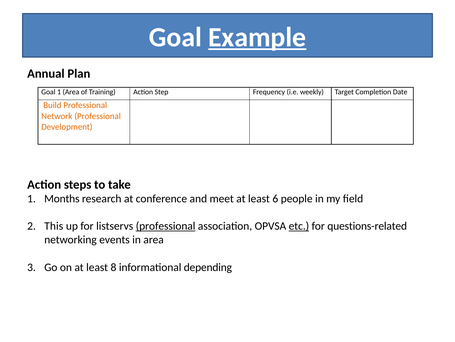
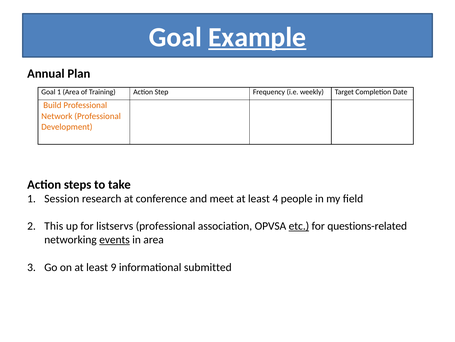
Months: Months -> Session
6: 6 -> 4
professional at (166, 226) underline: present -> none
events underline: none -> present
8: 8 -> 9
depending: depending -> submitted
